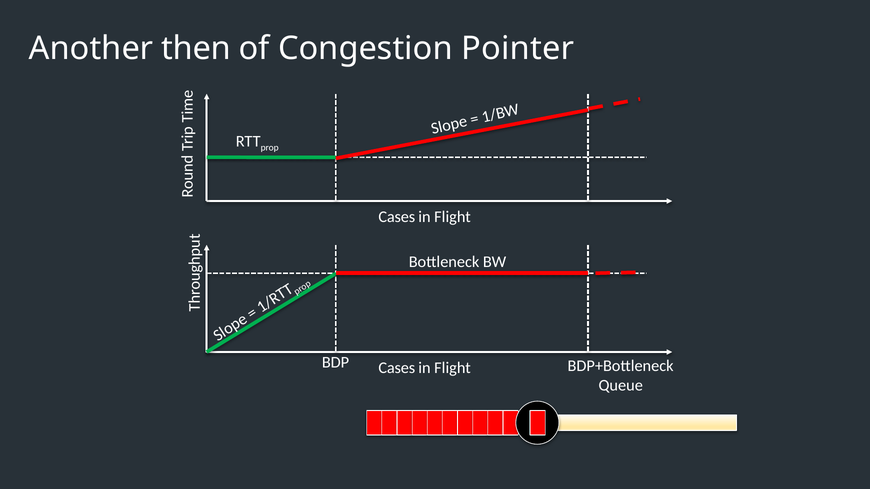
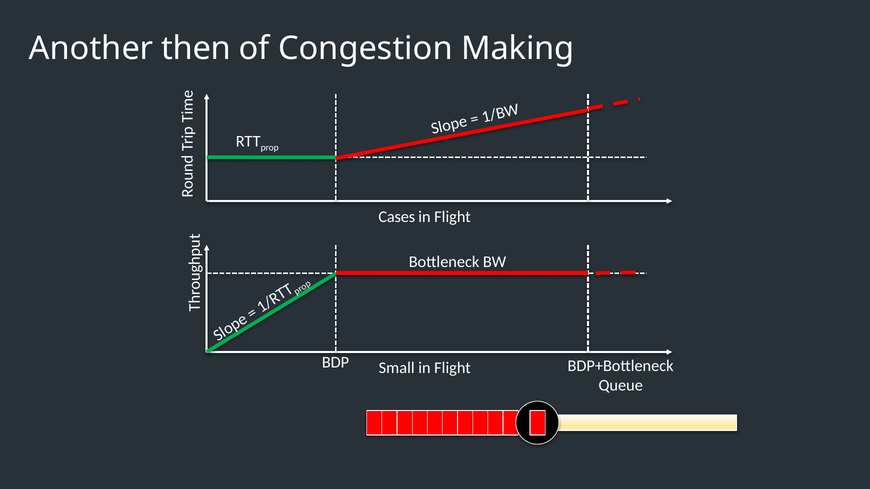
Pointer: Pointer -> Making
Cases at (397, 368): Cases -> Small
